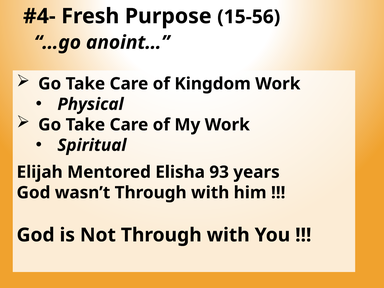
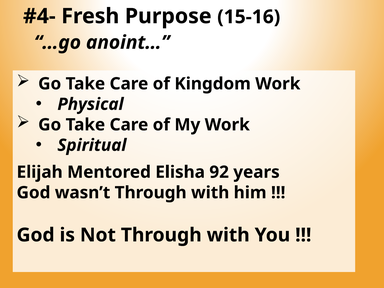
15-56: 15-56 -> 15-16
93: 93 -> 92
